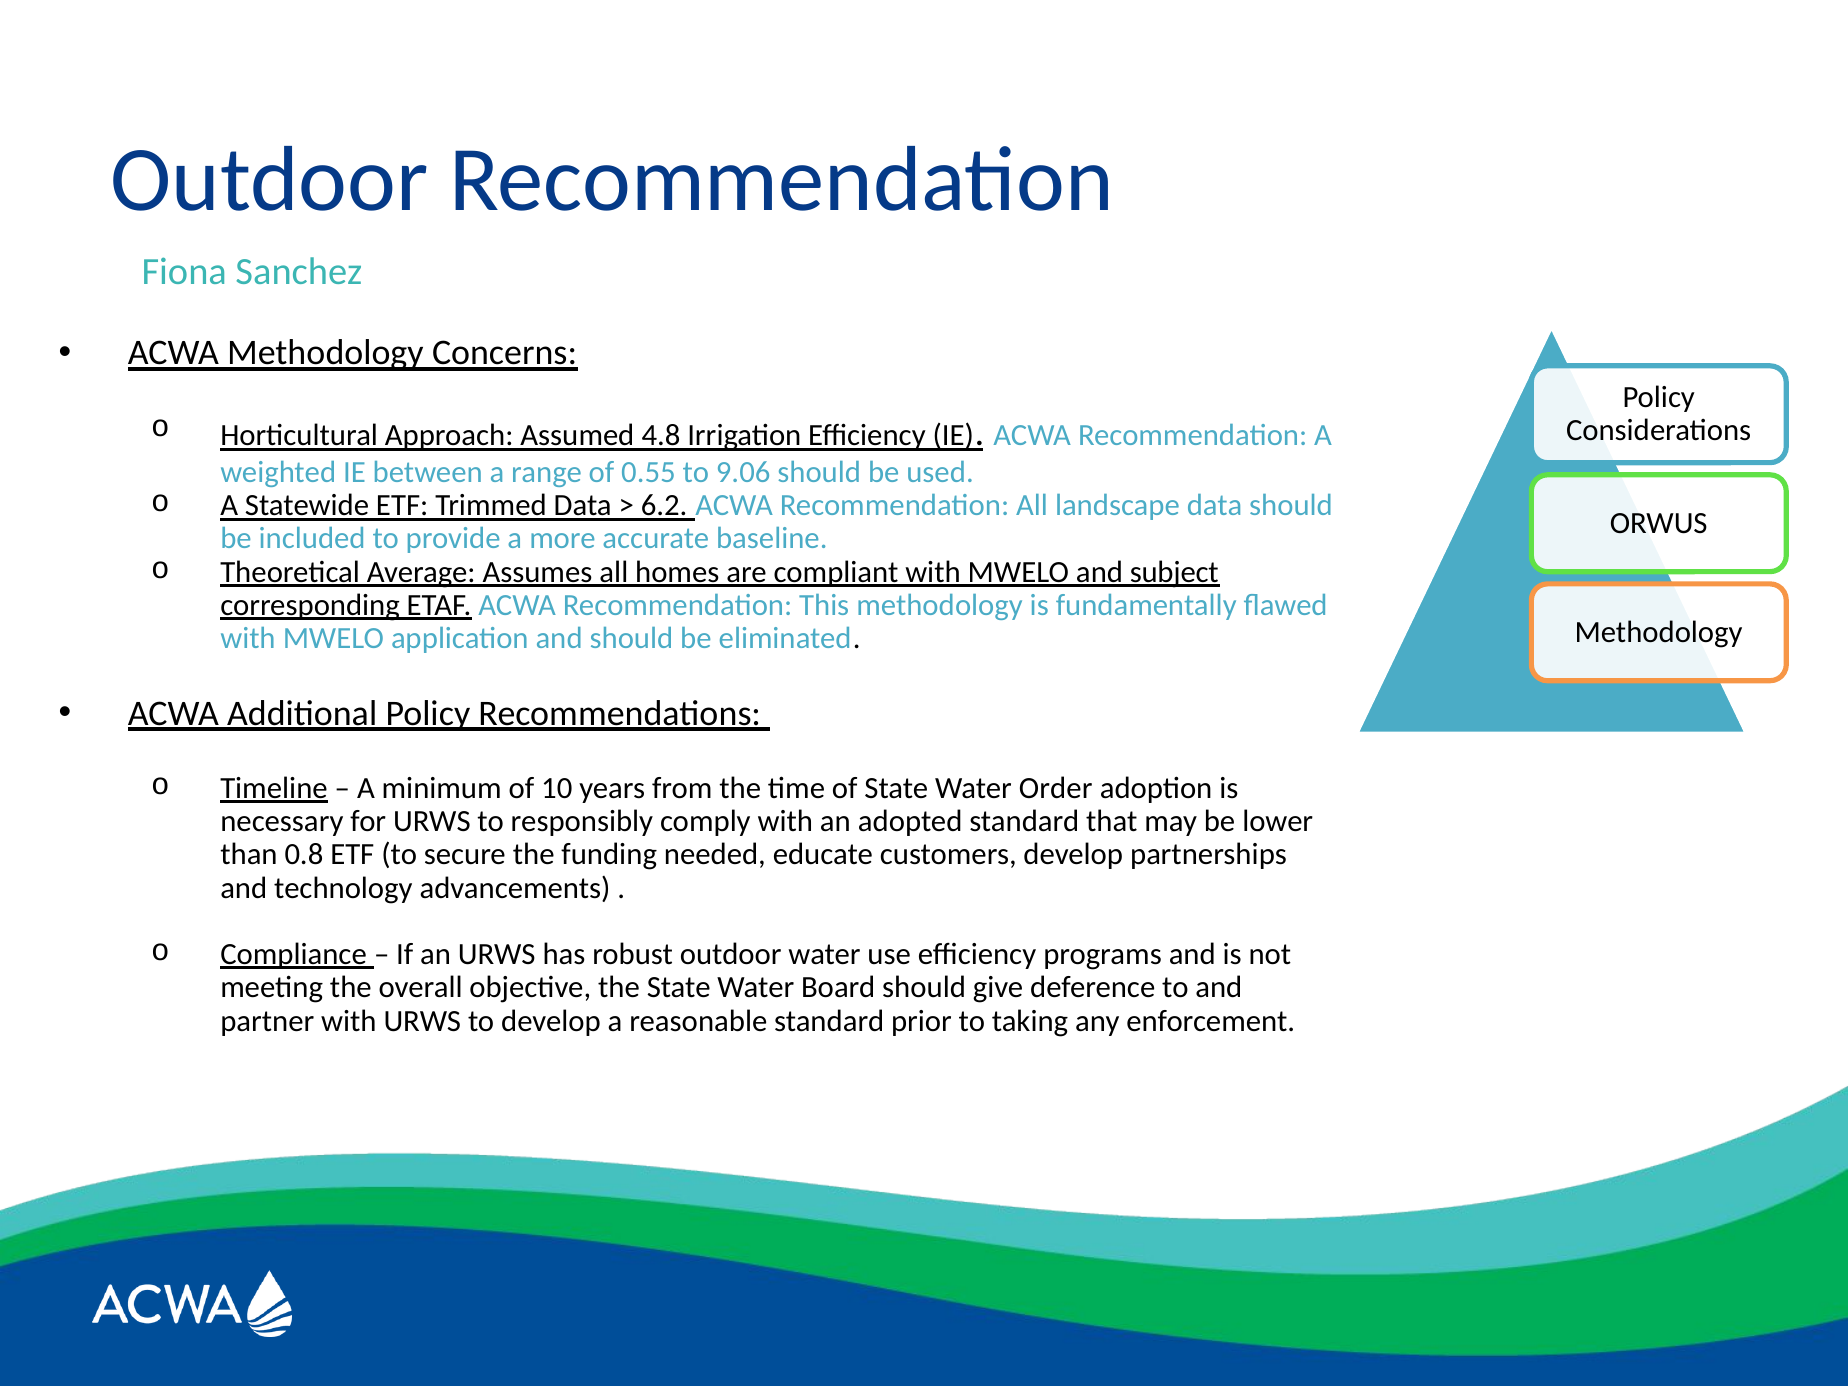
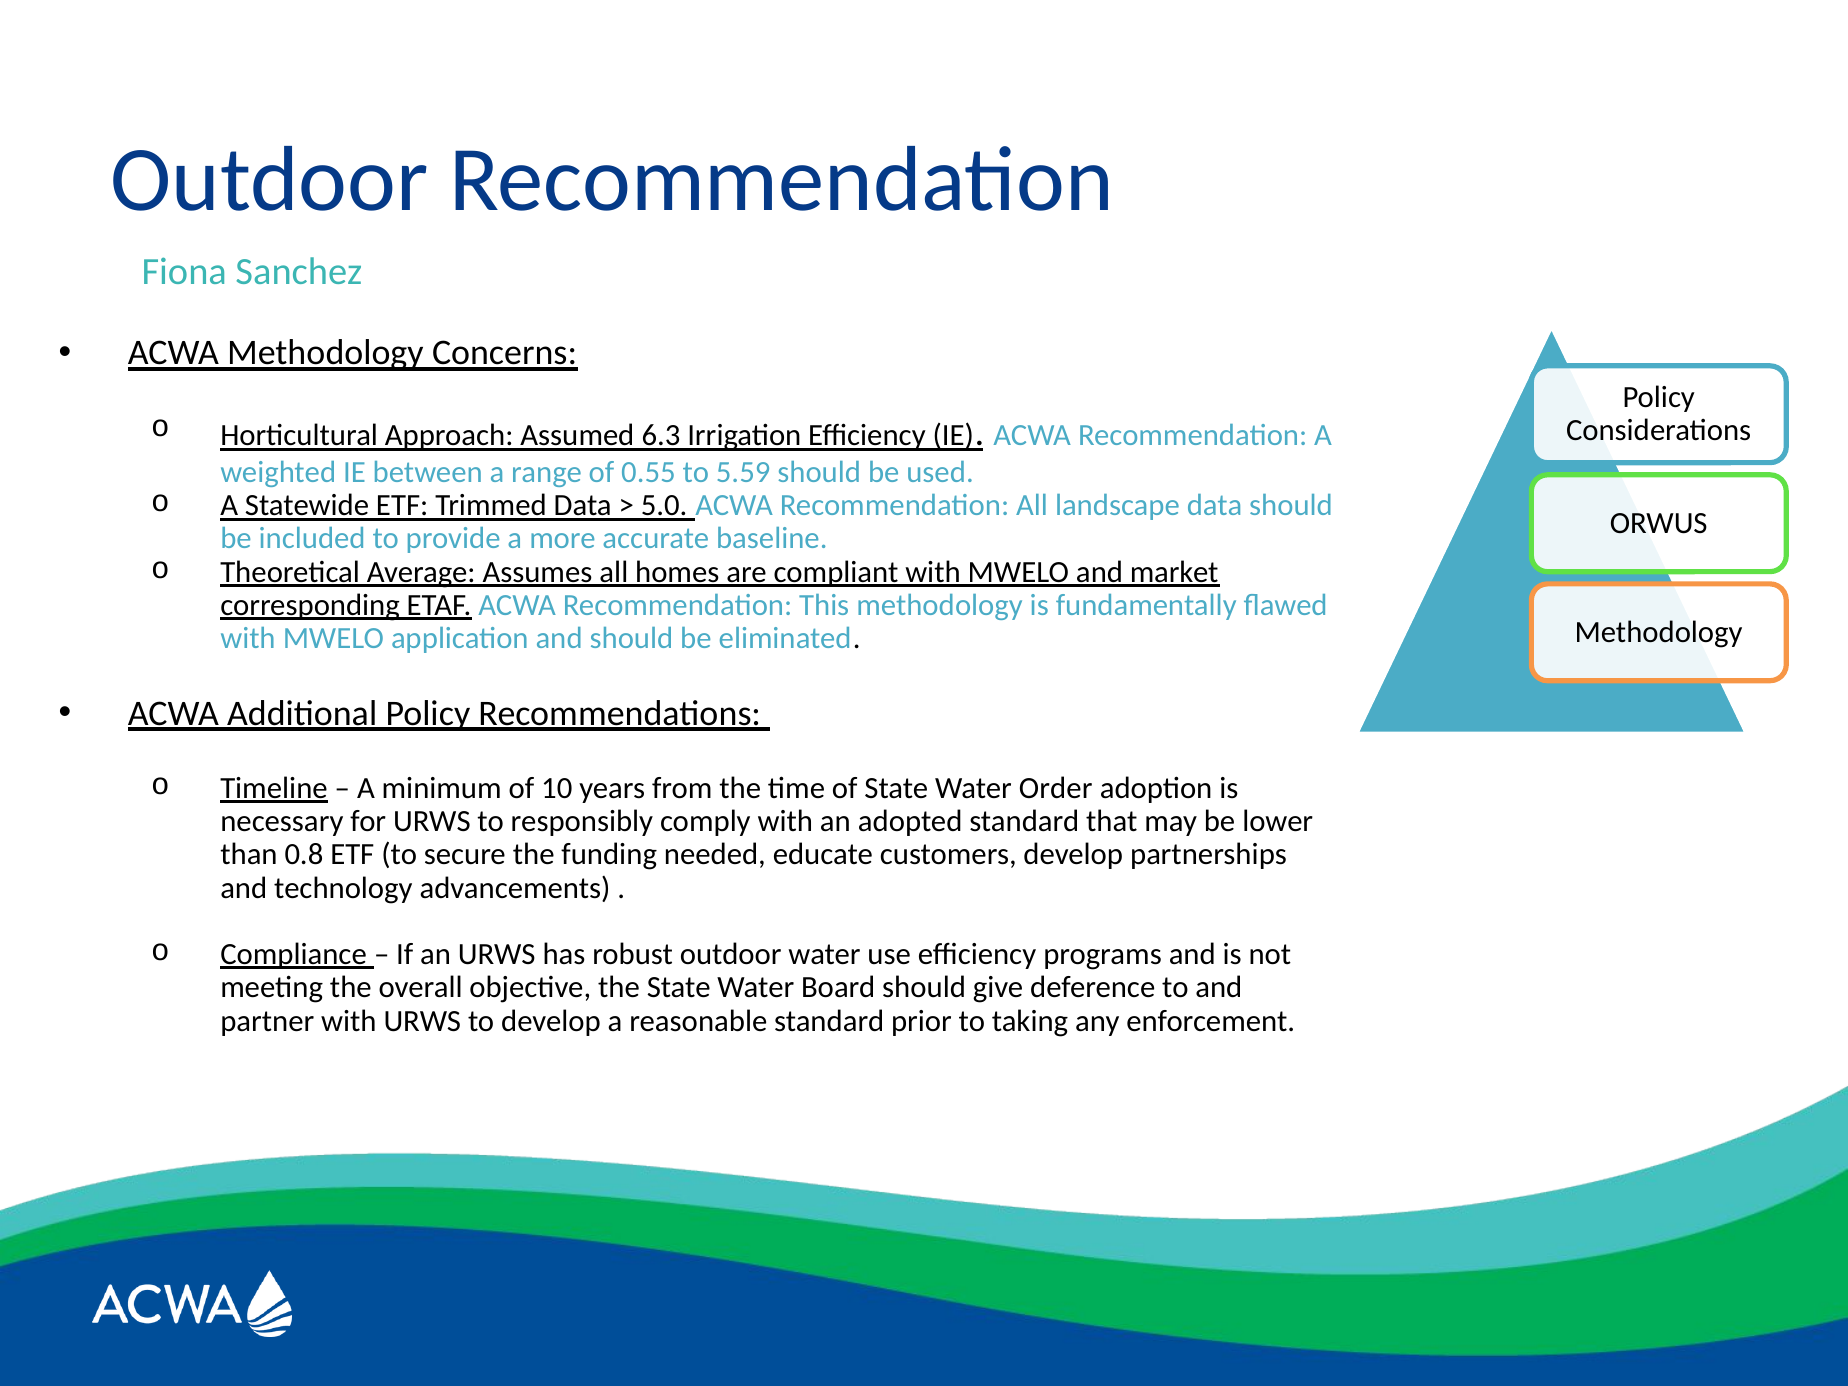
4.8: 4.8 -> 6.3
9.06: 9.06 -> 5.59
6.2: 6.2 -> 5.0
subject: subject -> market
